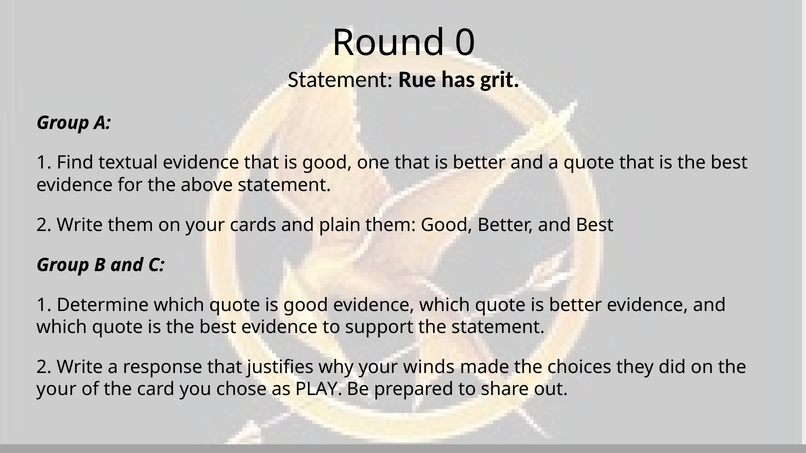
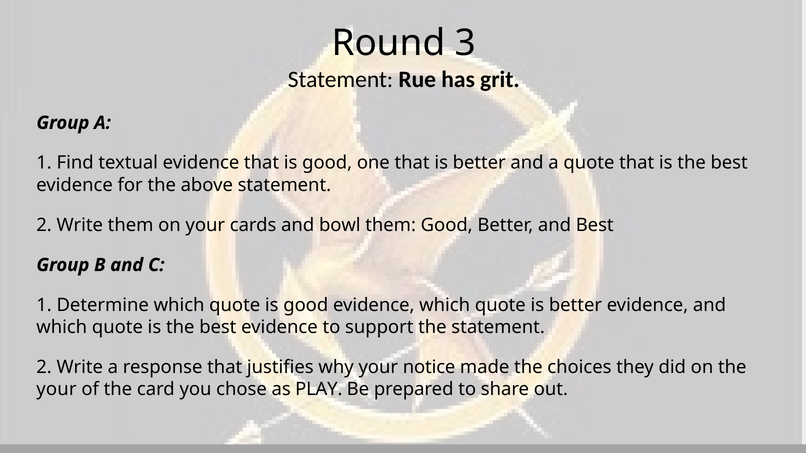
0: 0 -> 3
plain: plain -> bowl
winds: winds -> notice
